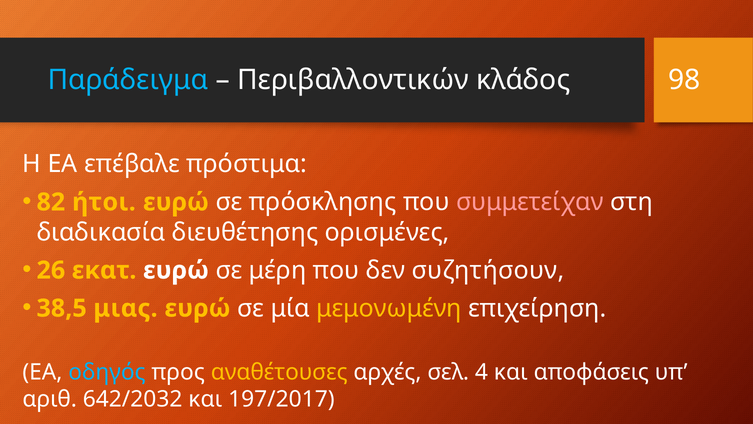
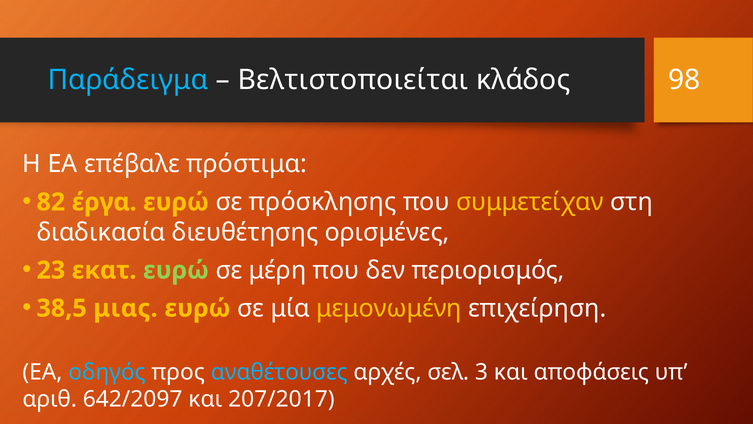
Περιβαλλοντικών: Περιβαλλοντικών -> Βελτιστοποιείται
ήτοι: ήτοι -> έργα
συμμετείχαν colour: pink -> yellow
26: 26 -> 23
ευρώ at (176, 270) colour: white -> light green
συζητήσουν: συζητήσουν -> περιορισμός
αναθέτουσες colour: yellow -> light blue
4: 4 -> 3
642/2032: 642/2032 -> 642/2097
197/2017: 197/2017 -> 207/2017
